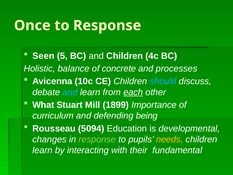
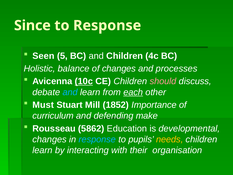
Once: Once -> Since
of concrete: concrete -> changes
10c underline: none -> present
should colour: light blue -> pink
What: What -> Must
1899: 1899 -> 1852
being: being -> make
5094: 5094 -> 5862
response at (97, 139) colour: light green -> light blue
fundamental: fundamental -> organisation
